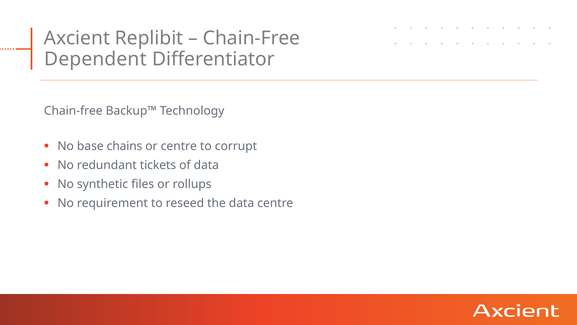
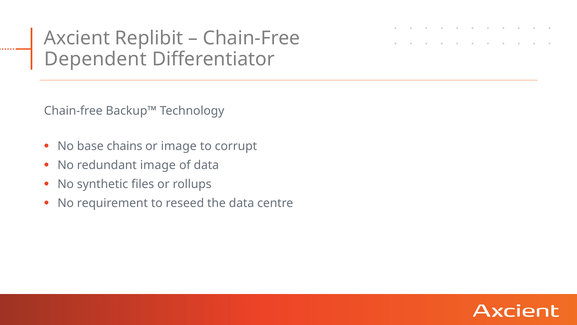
or centre: centre -> image
redundant tickets: tickets -> image
